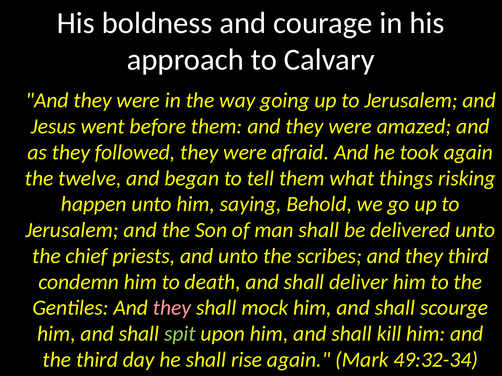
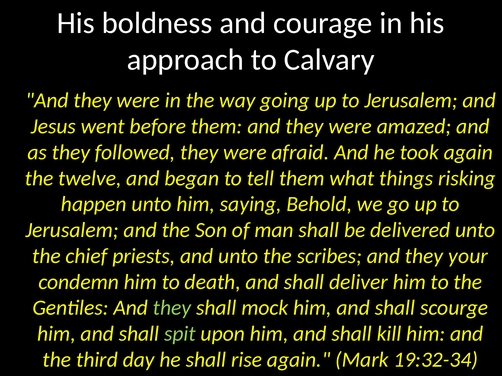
they third: third -> your
they at (172, 308) colour: pink -> light green
49:32-34: 49:32-34 -> 19:32-34
